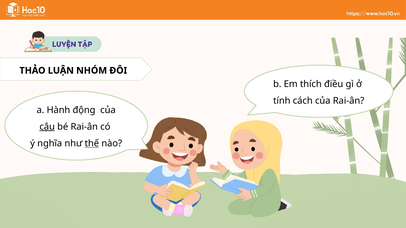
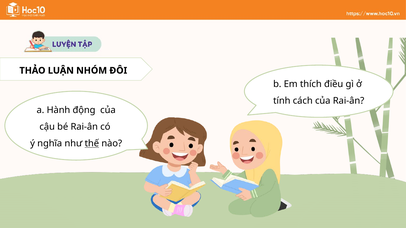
cậu underline: present -> none
